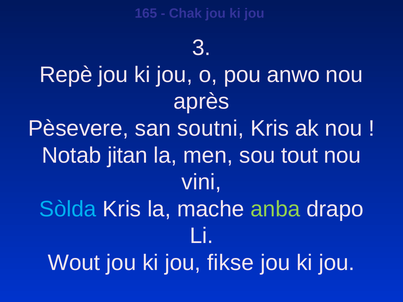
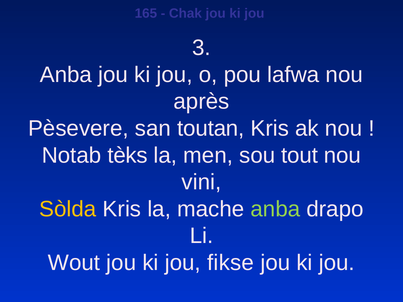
Repè at (66, 75): Repè -> Anba
anwo: anwo -> lafwa
soutni: soutni -> toutan
jitan: jitan -> tèks
Sòlda colour: light blue -> yellow
